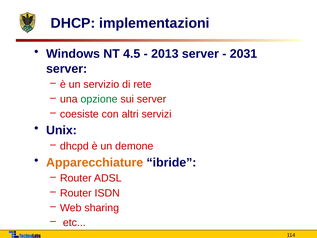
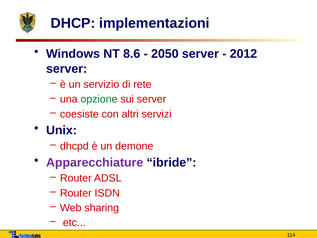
4.5: 4.5 -> 8.6
2013: 2013 -> 2050
2031: 2031 -> 2012
Apparecchiature colour: orange -> purple
